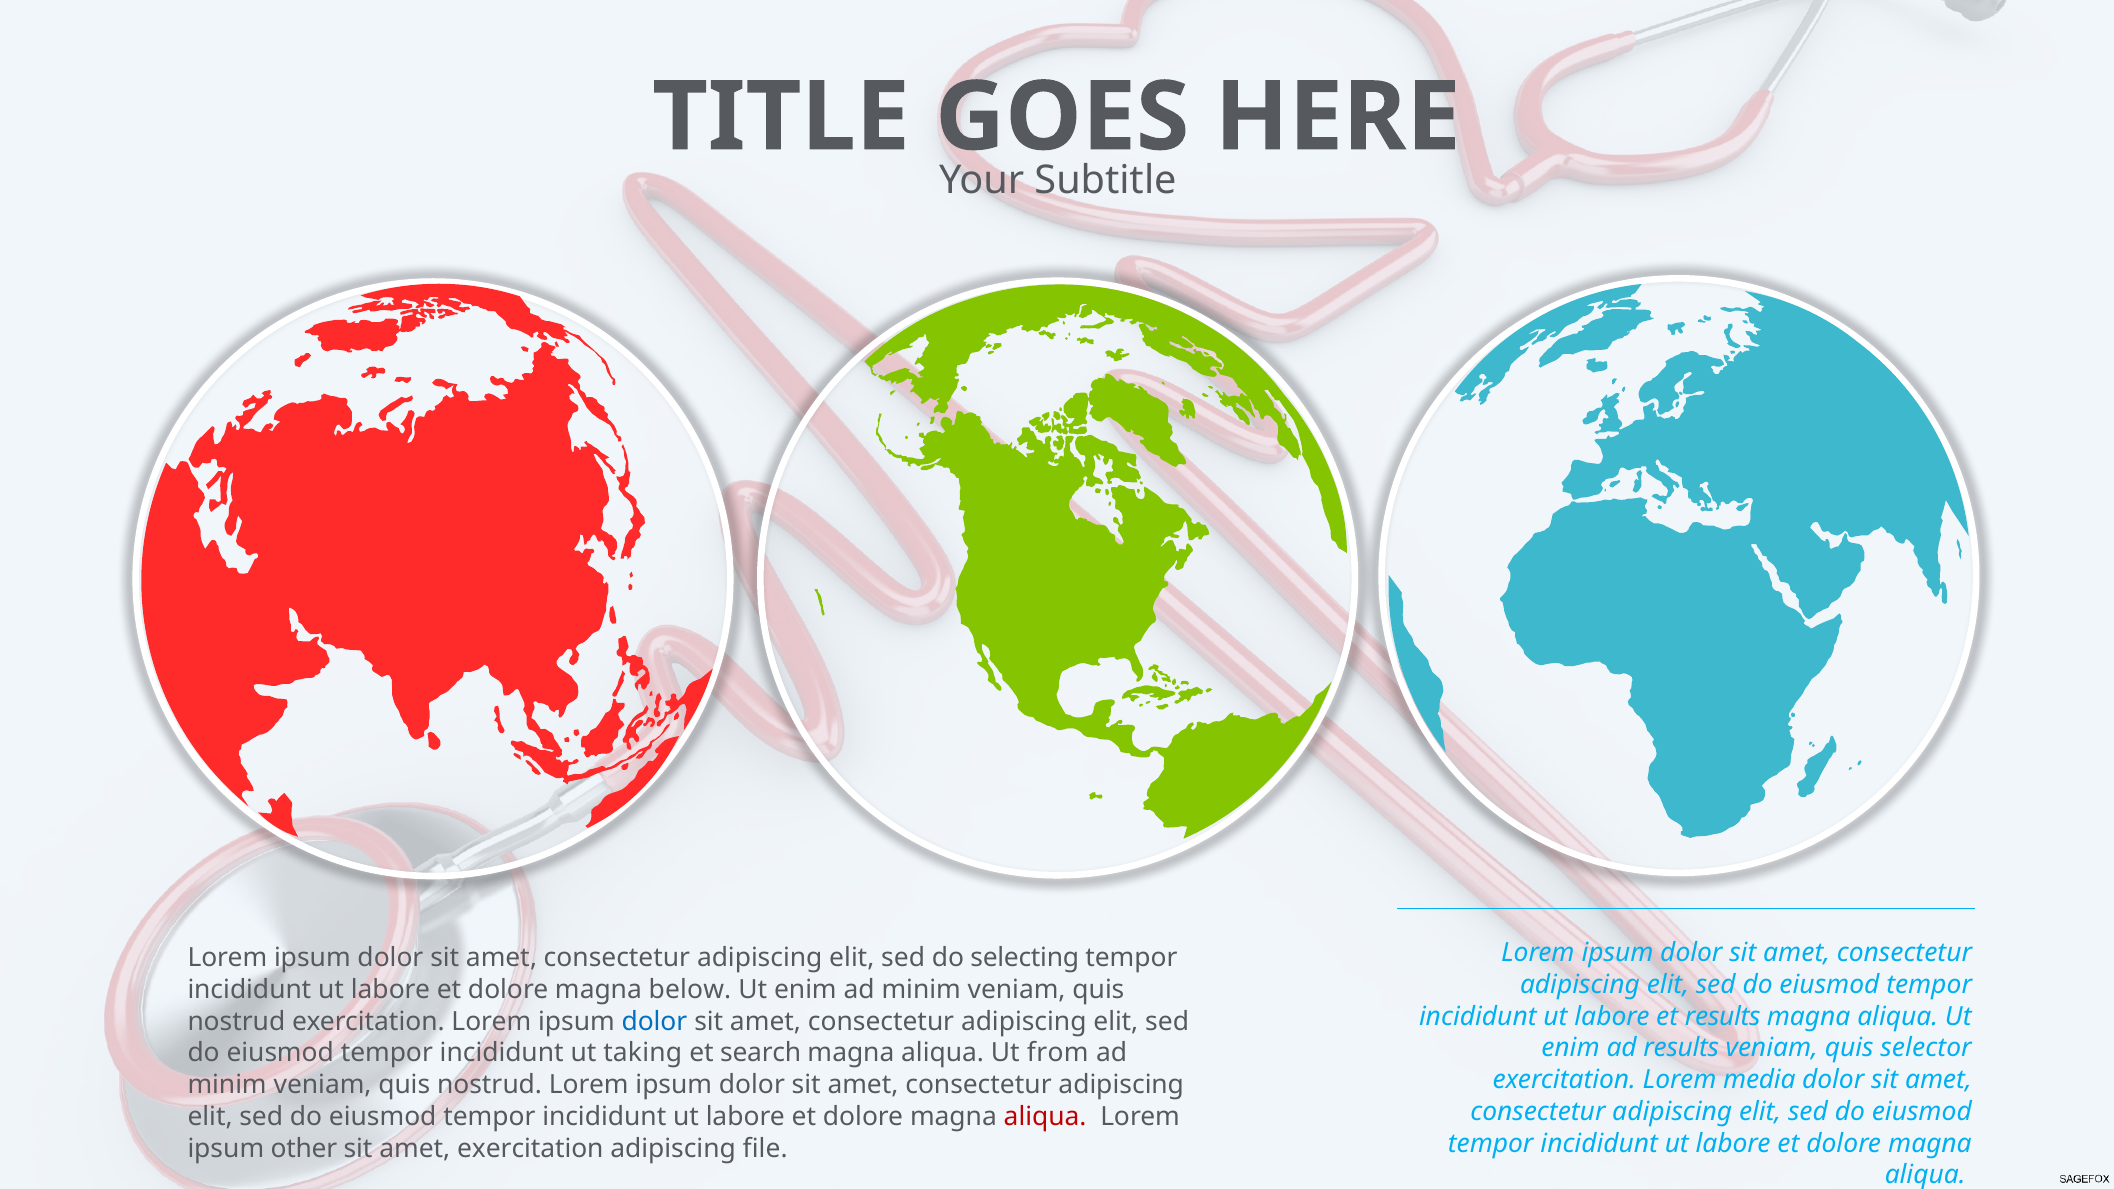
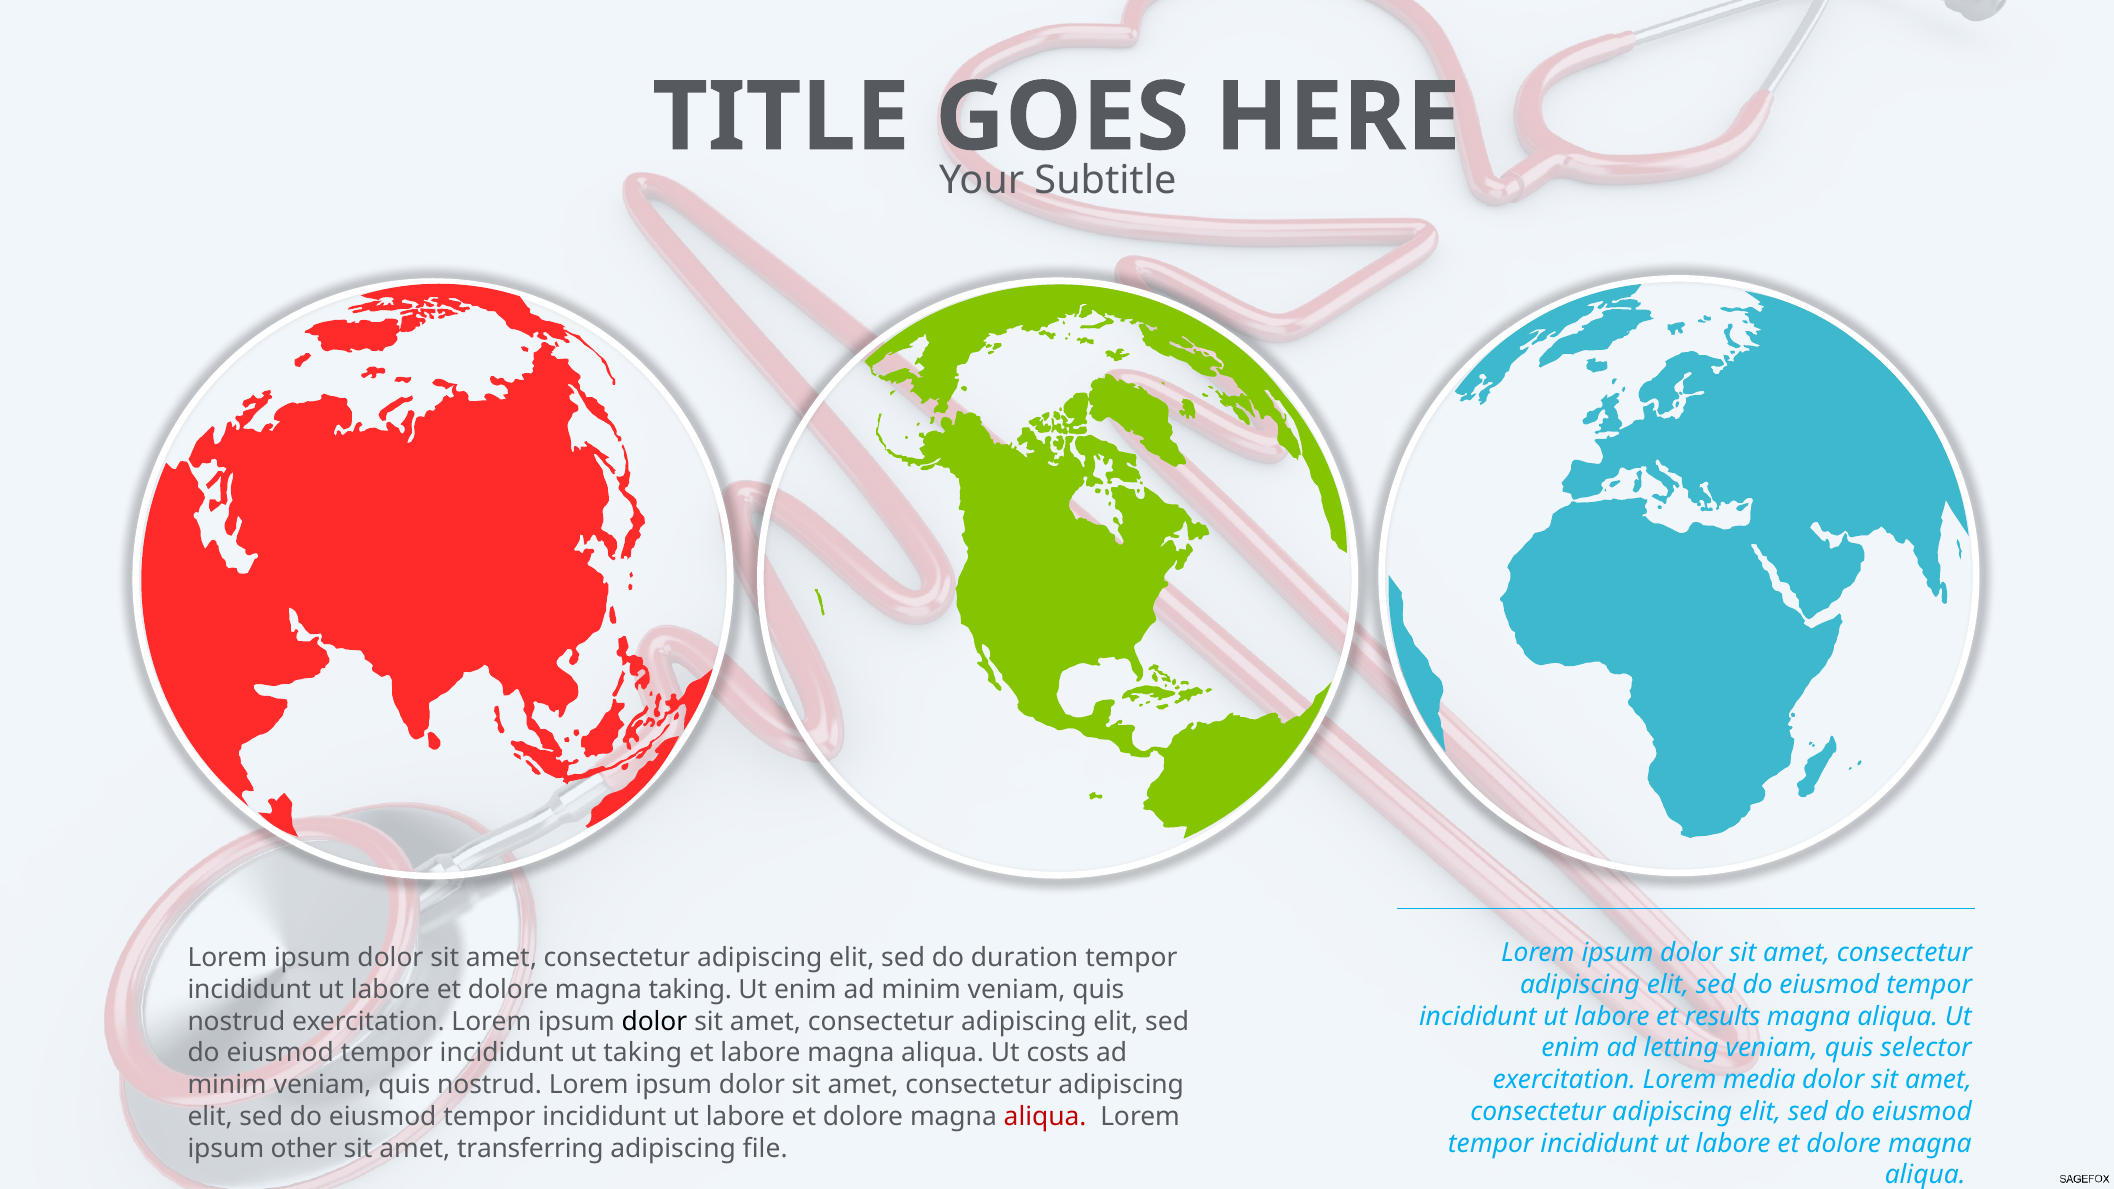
selecting: selecting -> duration
magna below: below -> taking
dolor at (654, 1022) colour: blue -> black
ad results: results -> letting
et search: search -> labore
from: from -> costs
amet exercitation: exercitation -> transferring
